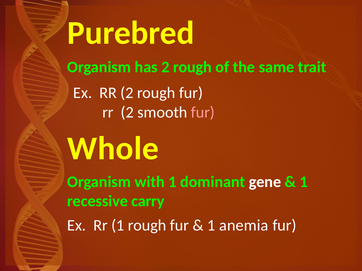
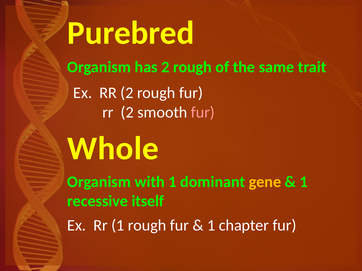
gene colour: white -> yellow
carry: carry -> itself
anemia: anemia -> chapter
